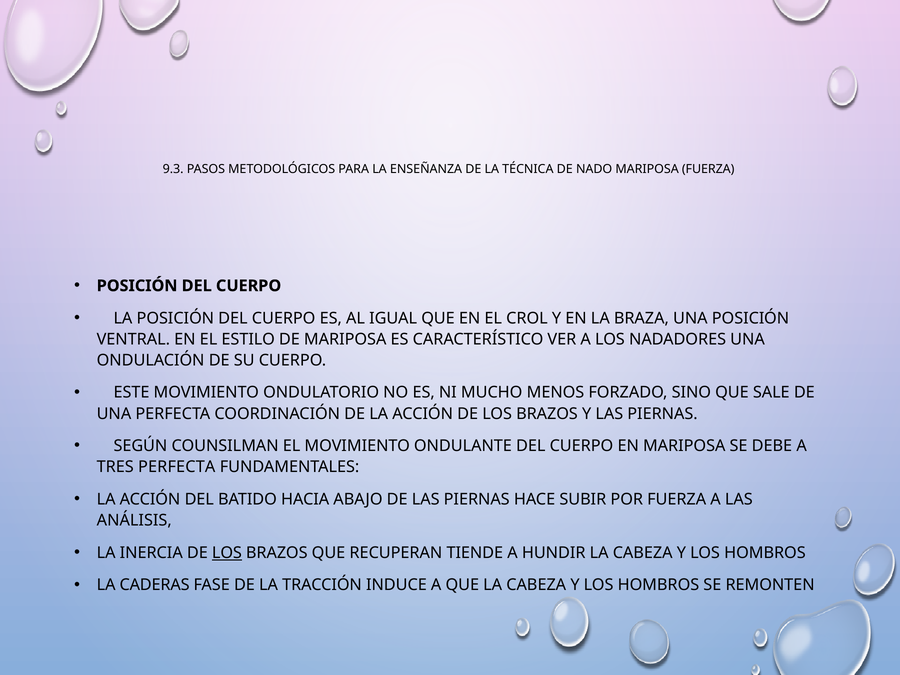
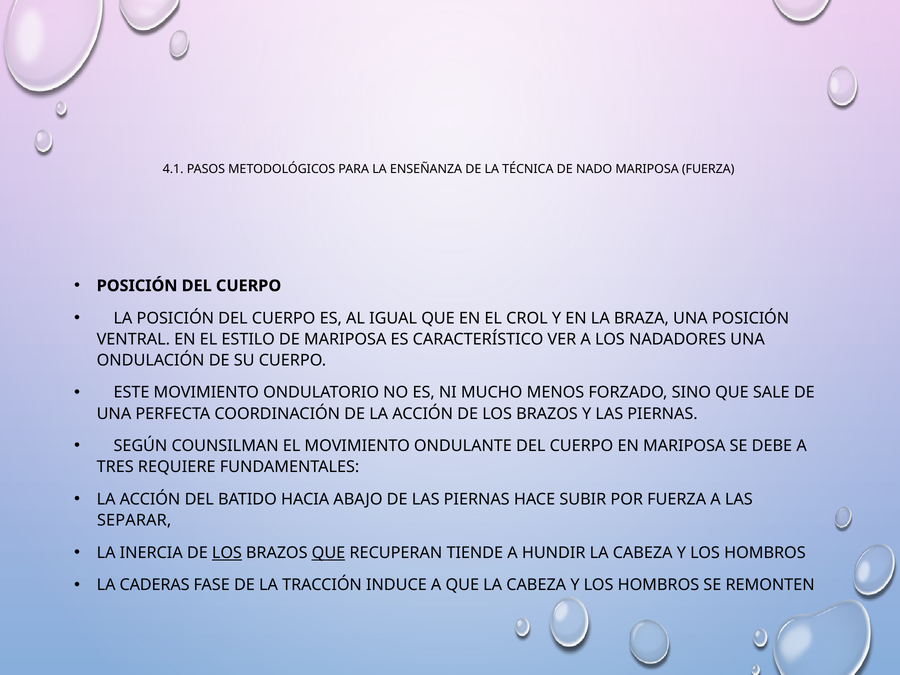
9.3: 9.3 -> 4.1
TRES PERFECTA: PERFECTA -> REQUIERE
ANÁLISIS: ANÁLISIS -> SEPARAR
QUE at (329, 553) underline: none -> present
